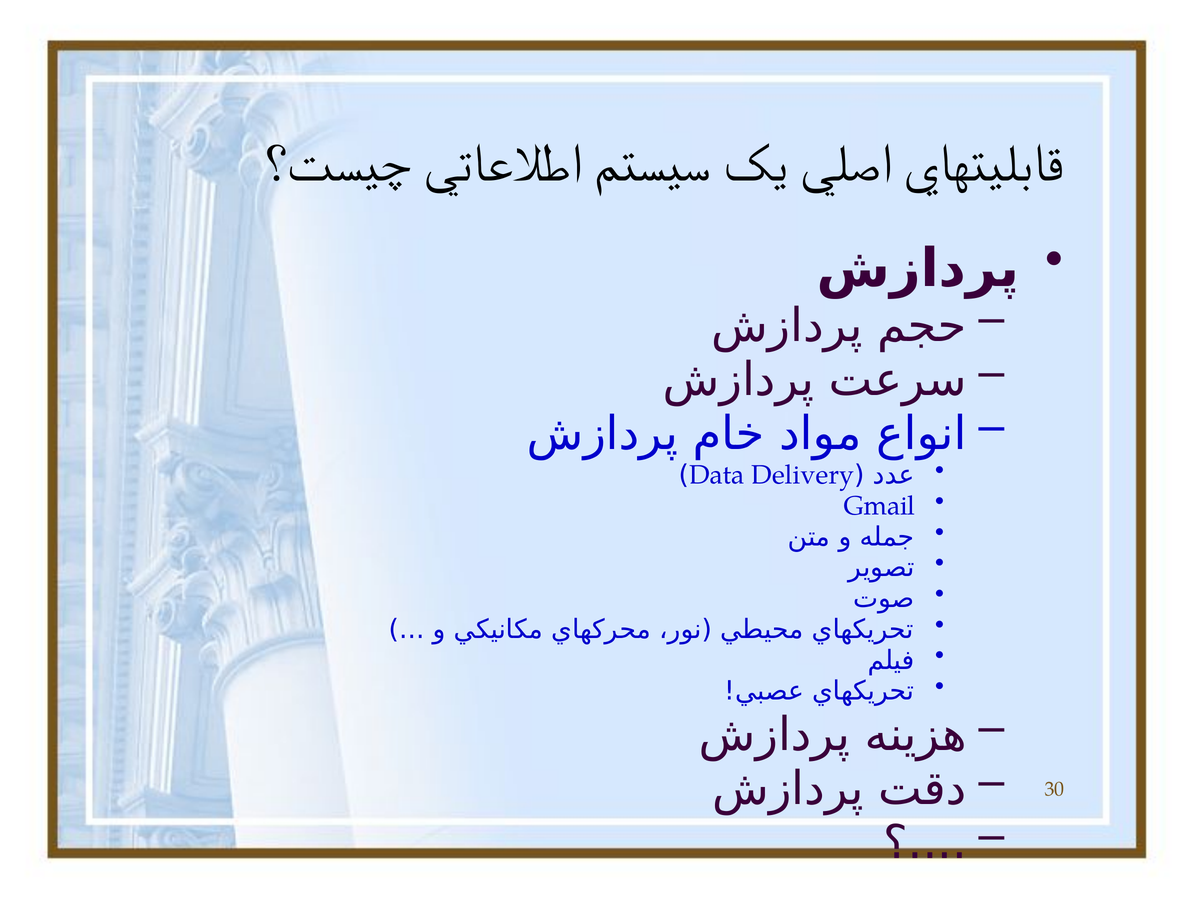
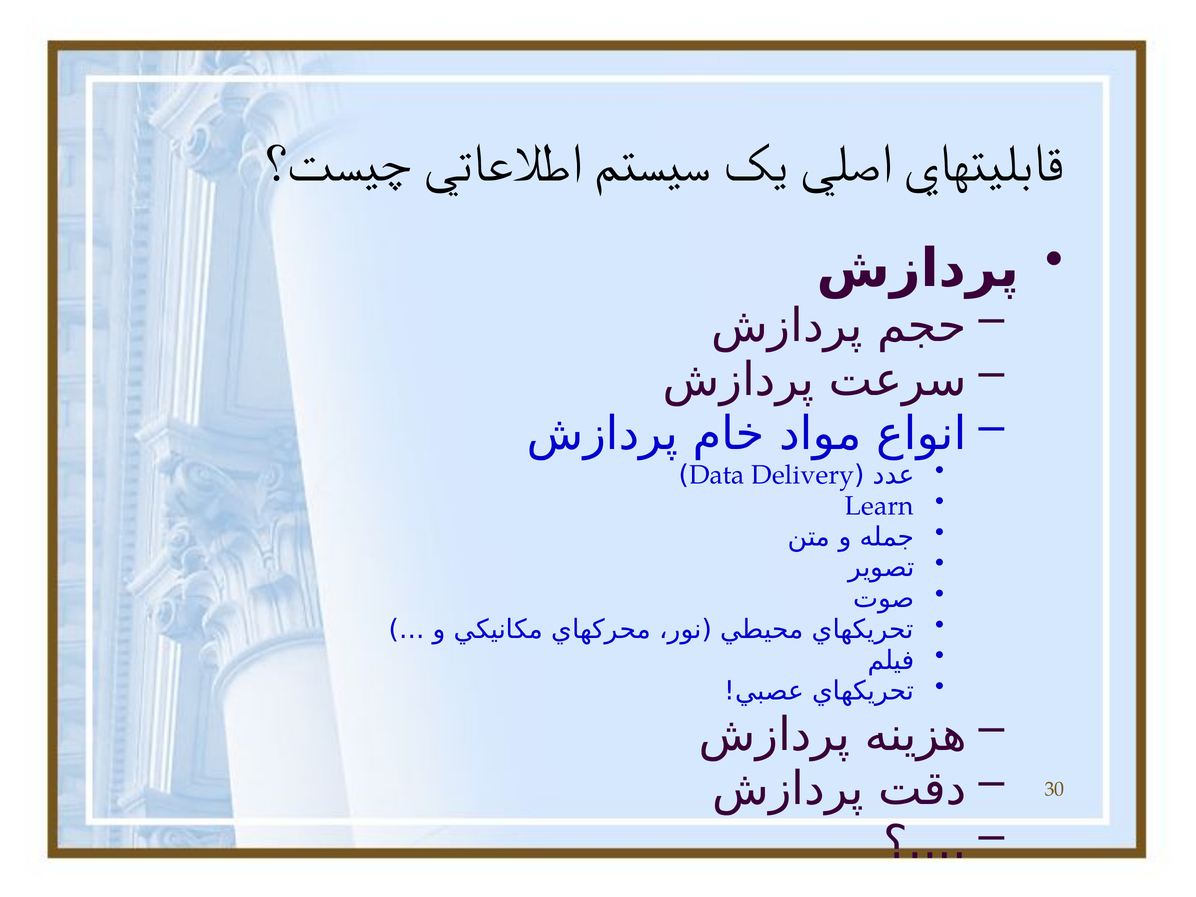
Gmail: Gmail -> Learn
